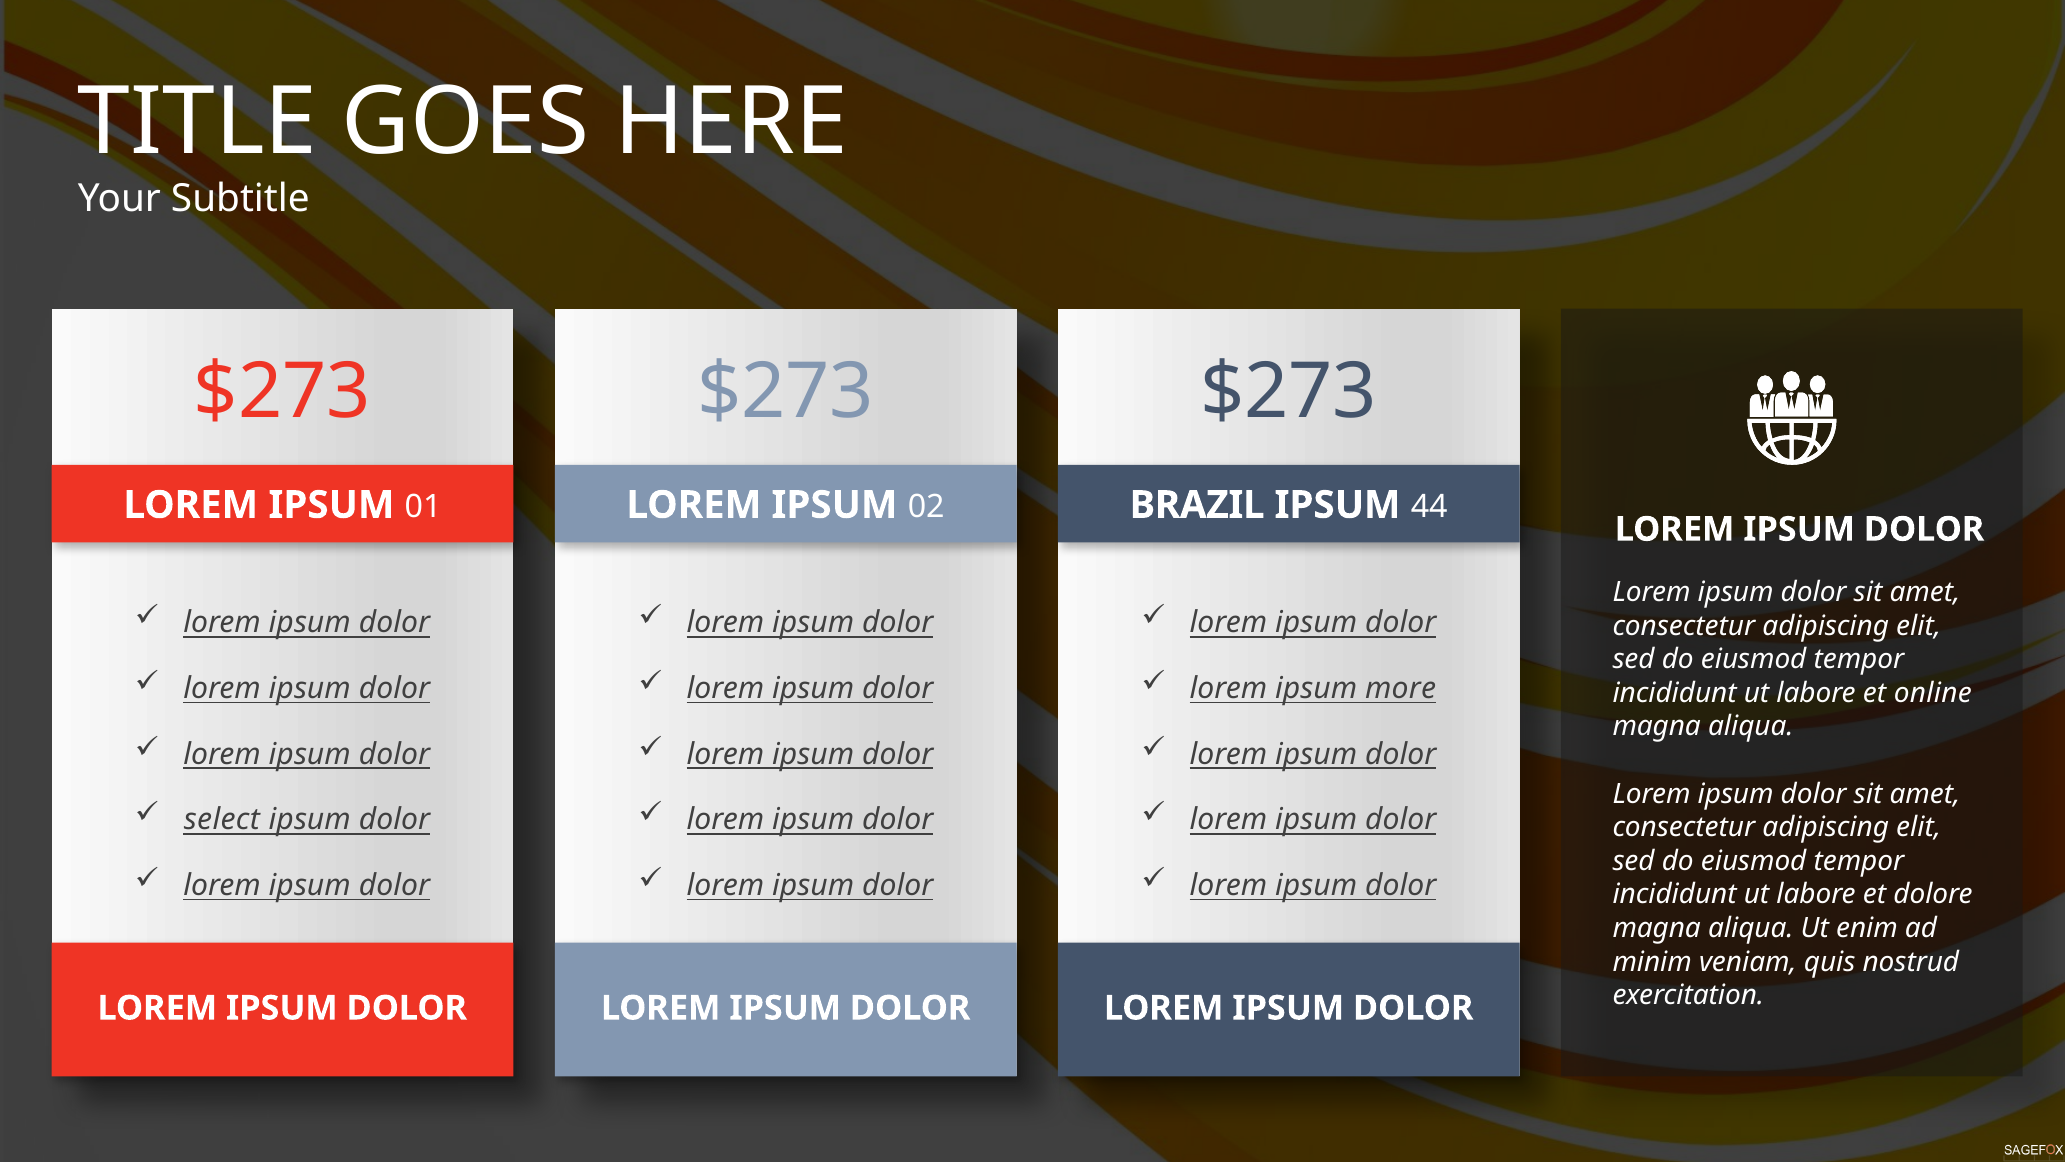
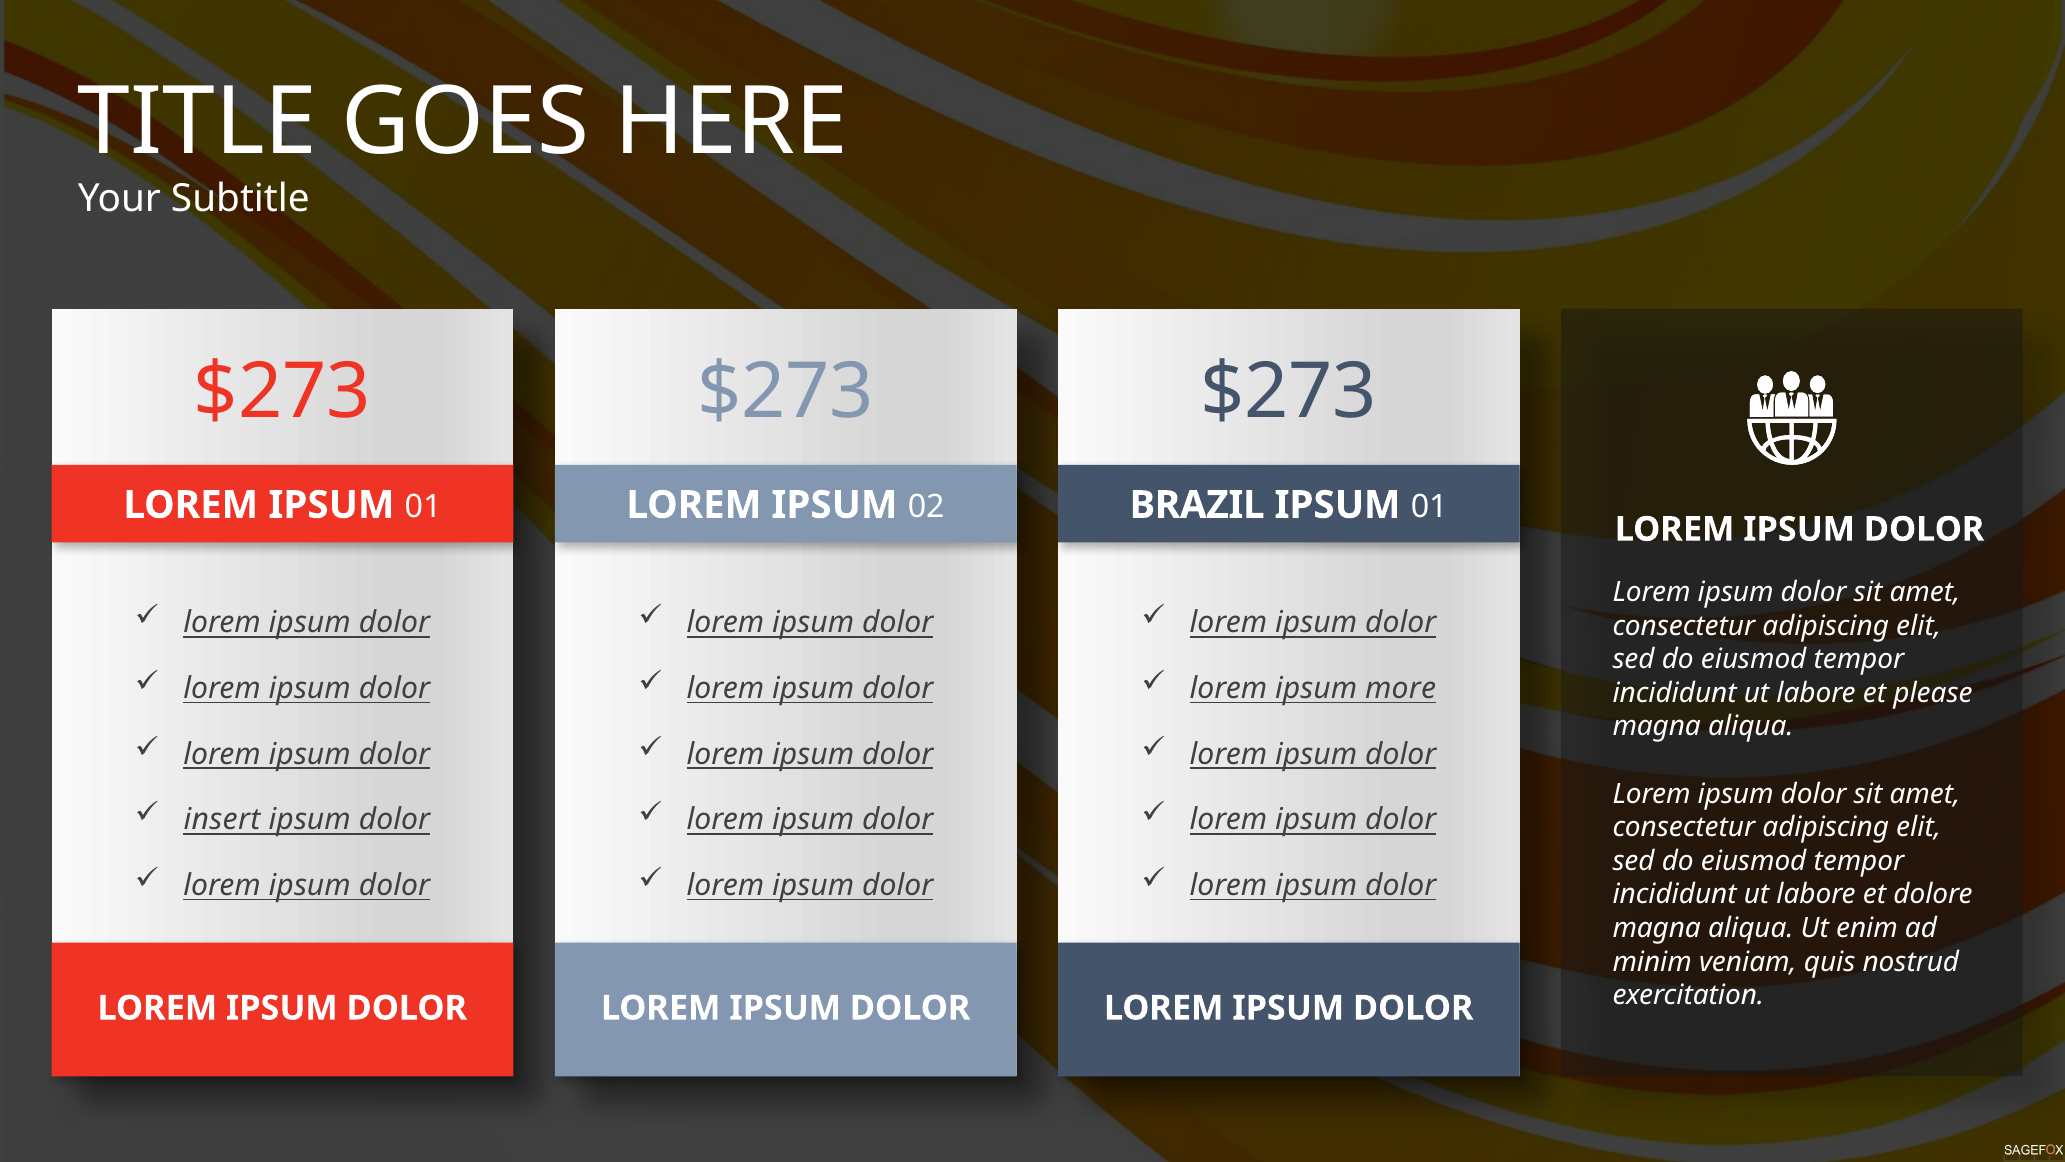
44 at (1429, 507): 44 -> 01
online: online -> please
select: select -> insert
